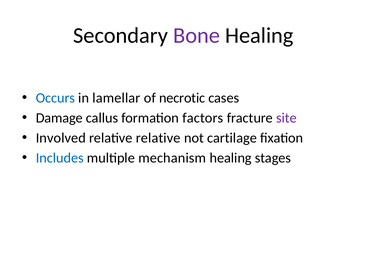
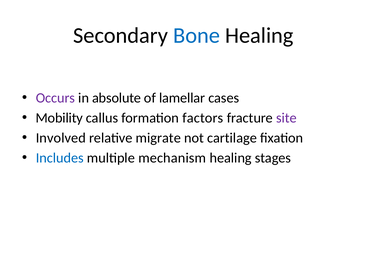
Bone colour: purple -> blue
Occurs colour: blue -> purple
lamellar: lamellar -> absolute
necrotic: necrotic -> lamellar
Damage: Damage -> Mobility
relative relative: relative -> migrate
